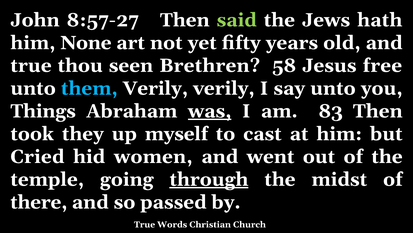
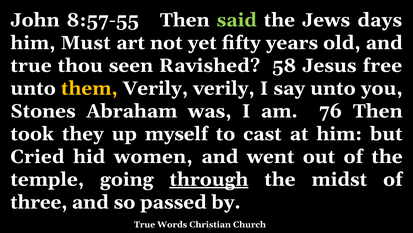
8:57-27: 8:57-27 -> 8:57-55
hath: hath -> days
None: None -> Must
Brethren: Brethren -> Ravished
them colour: light blue -> yellow
Things: Things -> Stones
was underline: present -> none
83: 83 -> 76
there: there -> three
